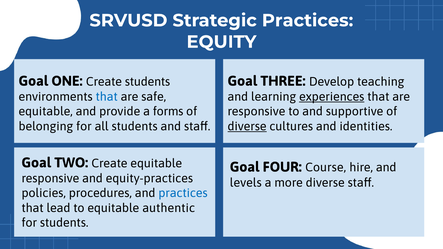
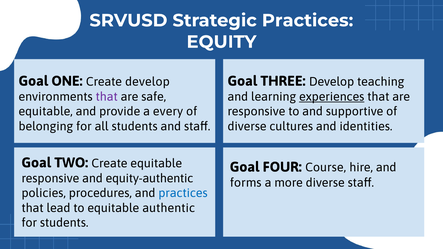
Create students: students -> develop
that at (107, 97) colour: blue -> purple
forms: forms -> every
diverse at (247, 126) underline: present -> none
equity-practices: equity-practices -> equity-authentic
levels: levels -> forms
